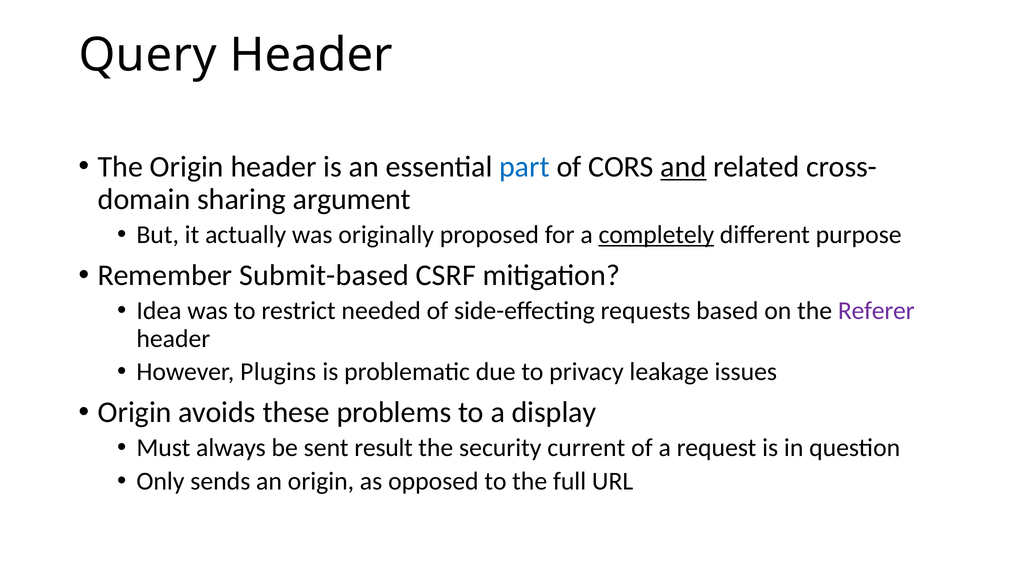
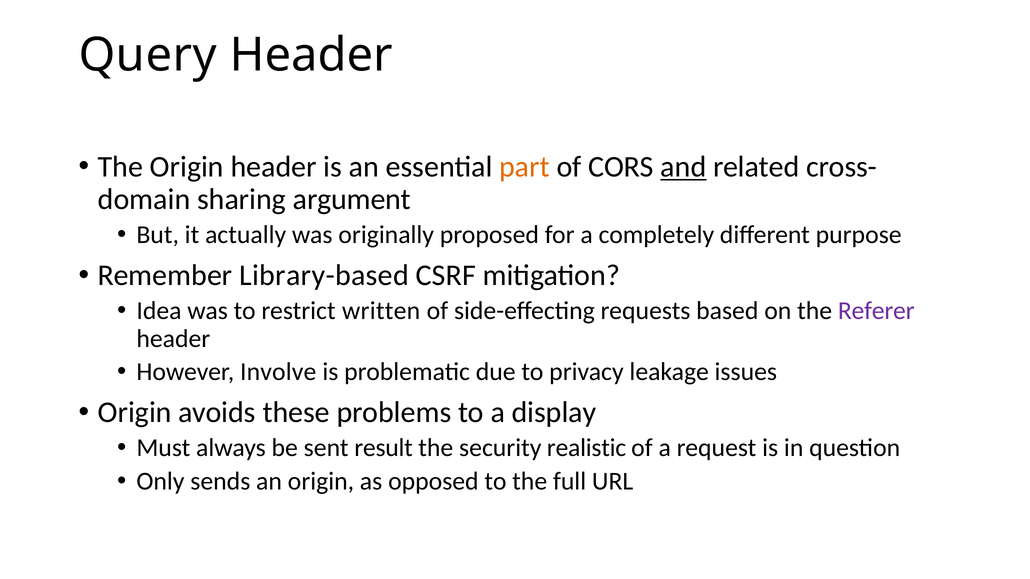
part colour: blue -> orange
completely underline: present -> none
Submit-based: Submit-based -> Library-based
needed: needed -> written
Plugins: Plugins -> Involve
current: current -> realistic
